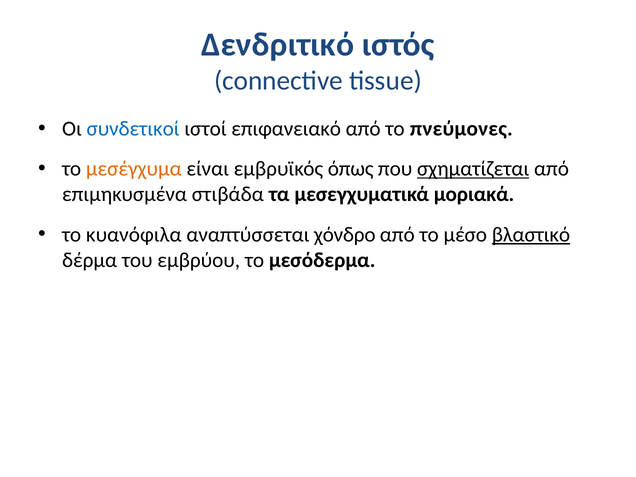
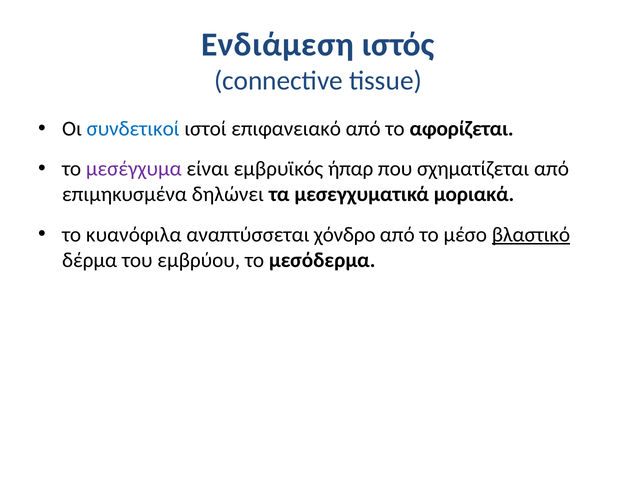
Δενδριτικό: Δενδριτικό -> Ενδιάμεση
πνεύμονες: πνεύμονες -> αφορίζεται
μεσέγχυμα colour: orange -> purple
όπως: όπως -> ήπαρ
σχηματίζεται underline: present -> none
στιβάδα: στιβάδα -> δηλώνει
